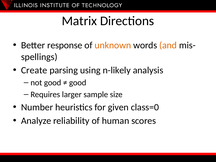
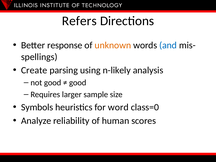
Matrix: Matrix -> Refers
and colour: orange -> blue
Number: Number -> Symbols
given: given -> word
